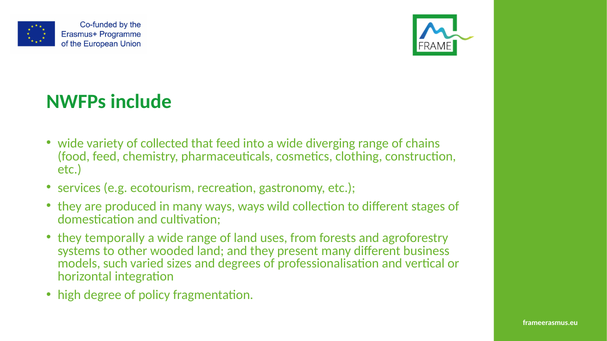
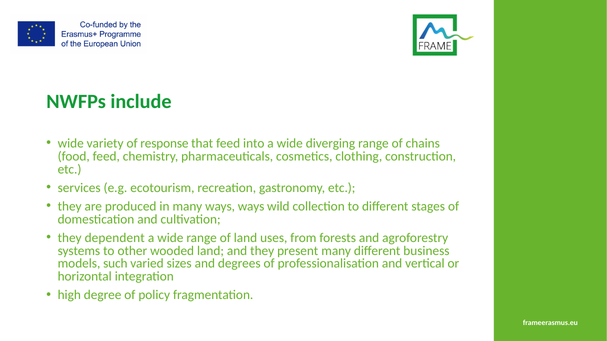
collected: collected -> response
temporally: temporally -> dependent
